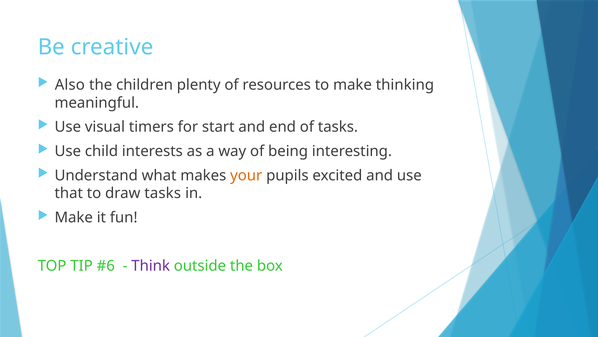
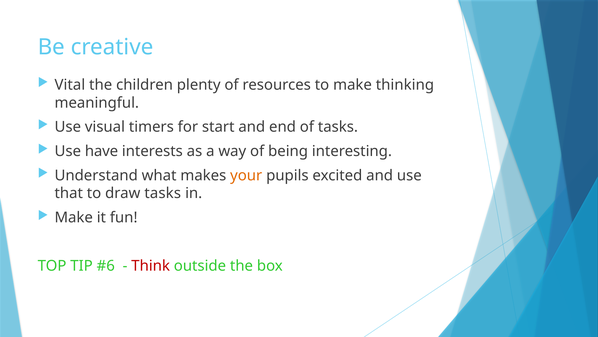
Also: Also -> Vital
child: child -> have
Think colour: purple -> red
